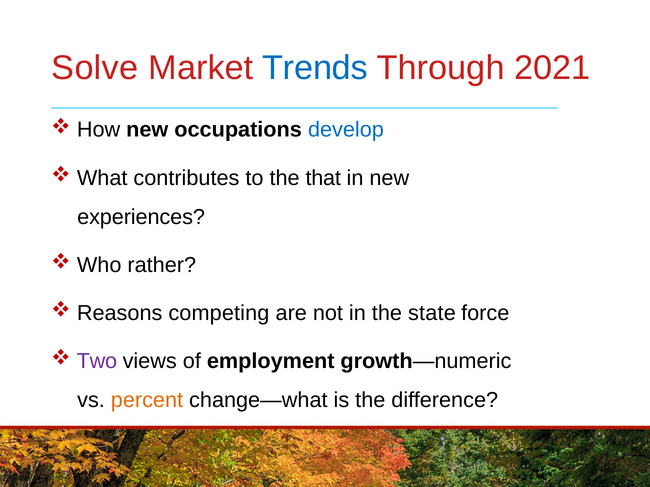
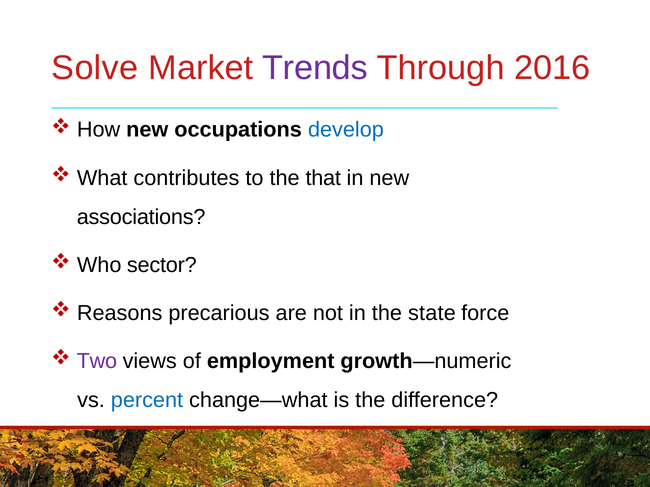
Trends colour: blue -> purple
2021: 2021 -> 2016
experiences: experiences -> associations
rather: rather -> sector
competing: competing -> precarious
percent colour: orange -> blue
